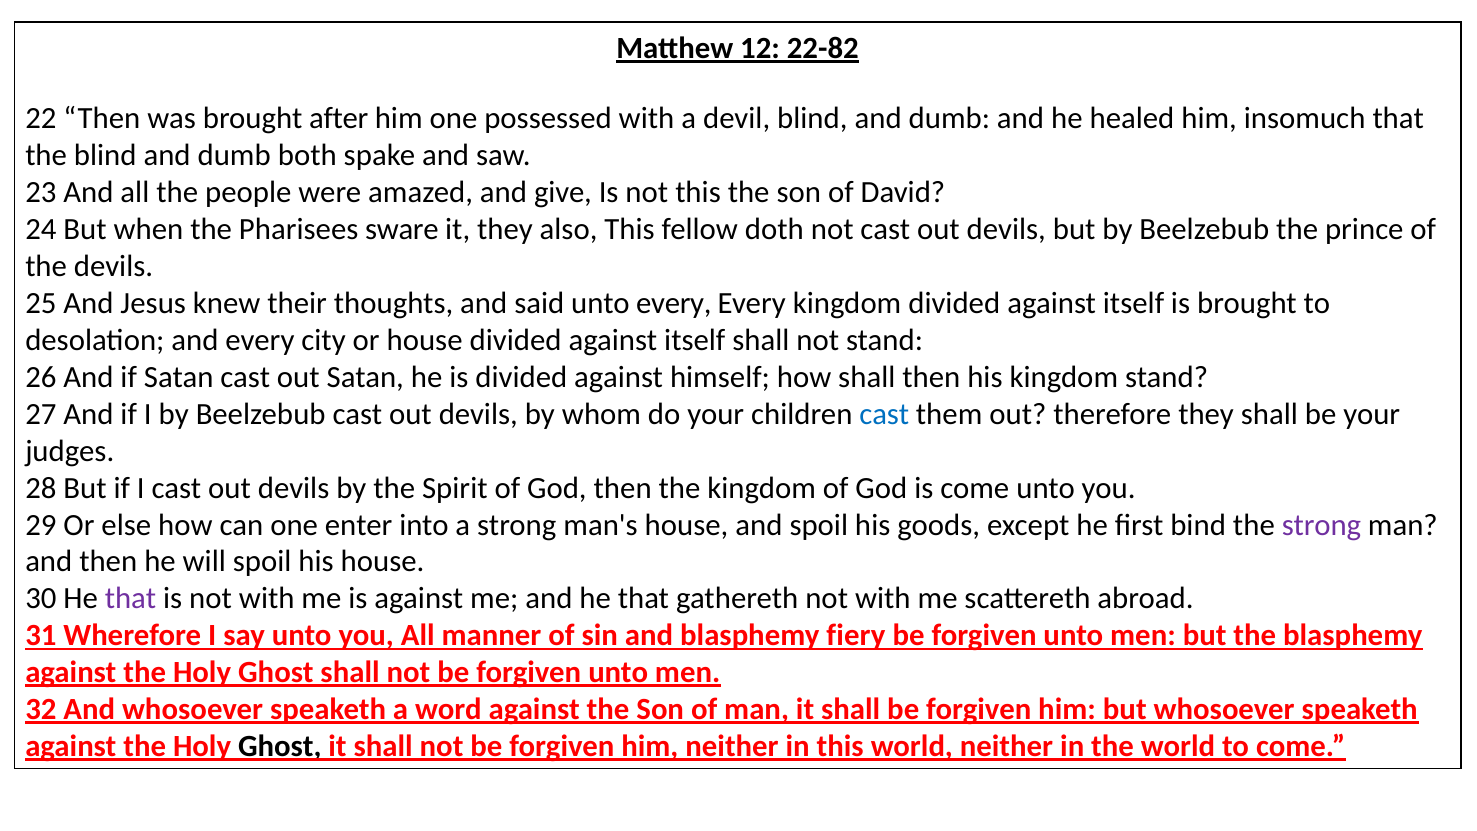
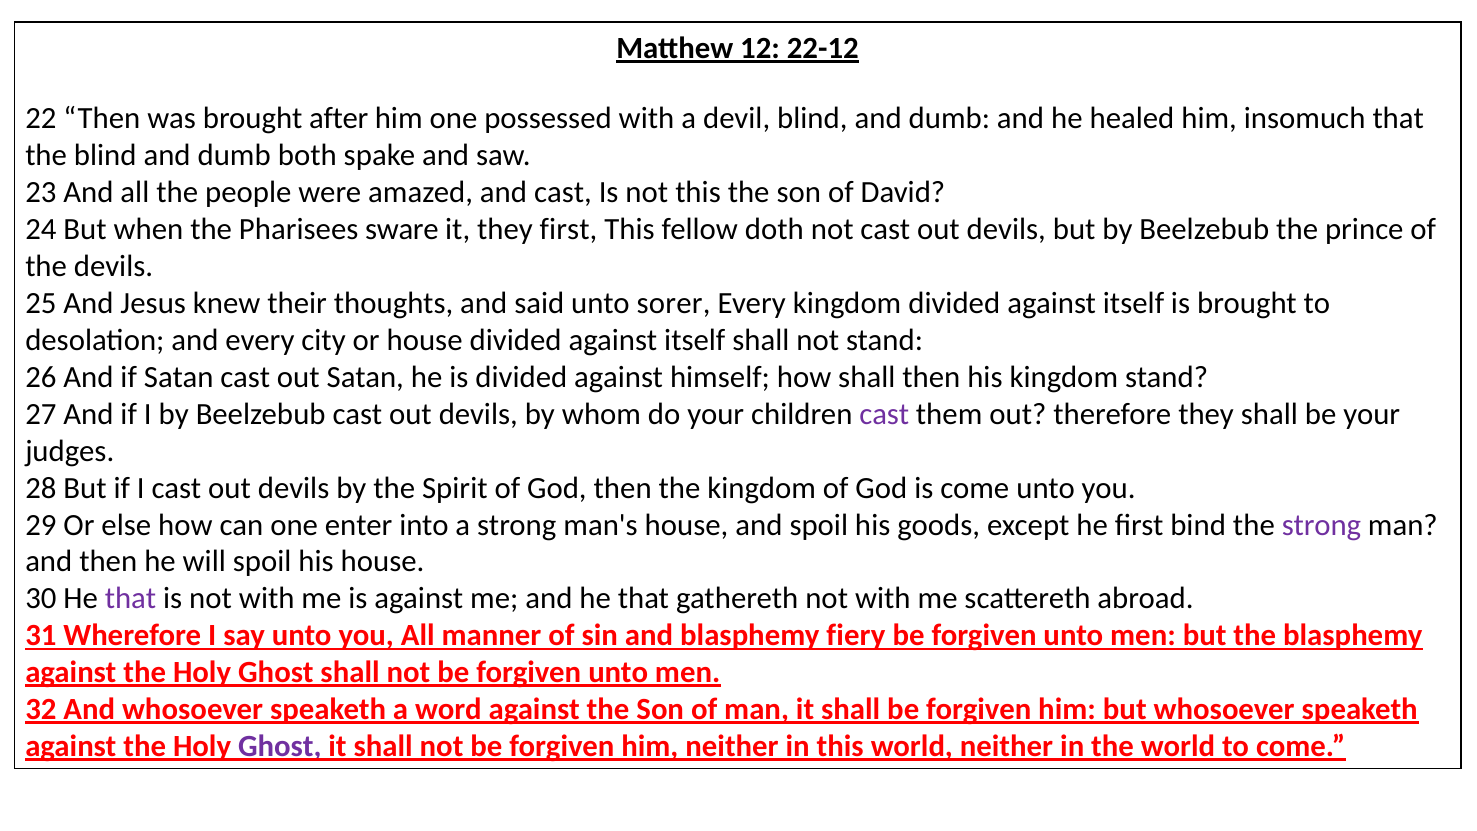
22-82: 22-82 -> 22-12
and give: give -> cast
they also: also -> first
unto every: every -> sorer
cast at (884, 414) colour: blue -> purple
Ghost at (280, 746) colour: black -> purple
